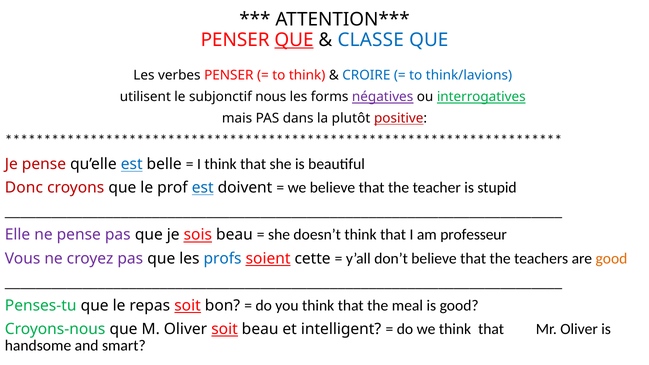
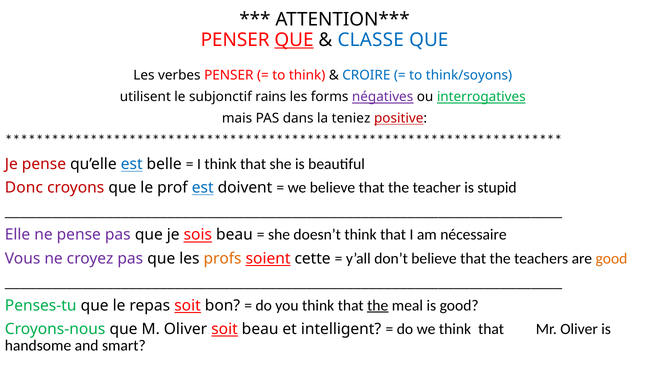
think/lavions: think/lavions -> think/soyons
nous: nous -> rains
plutôt: plutôt -> teniez
professeur: professeur -> nécessaire
profs colour: blue -> orange
the at (378, 306) underline: none -> present
